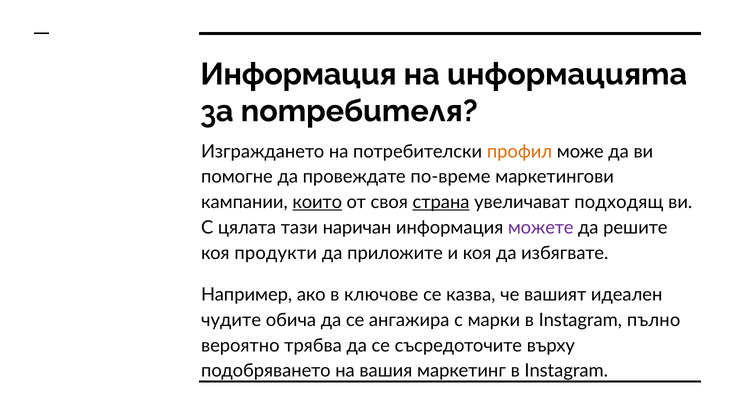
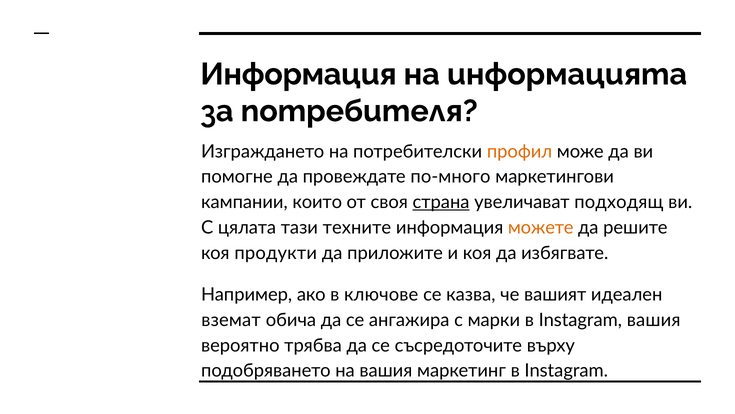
по-време: по-време -> по-много
които underline: present -> none
наричан: наричан -> техните
можете colour: purple -> orange
чудите: чудите -> вземат
Instagram пълно: пълно -> вашия
